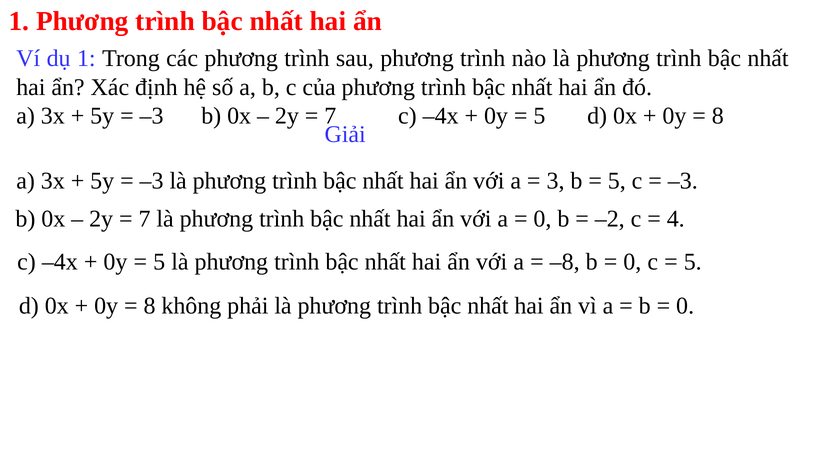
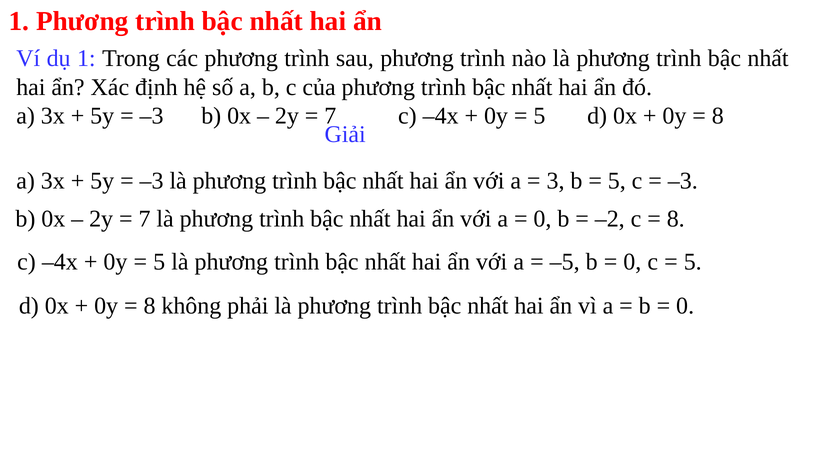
4 at (676, 219): 4 -> 8
–8: –8 -> –5
